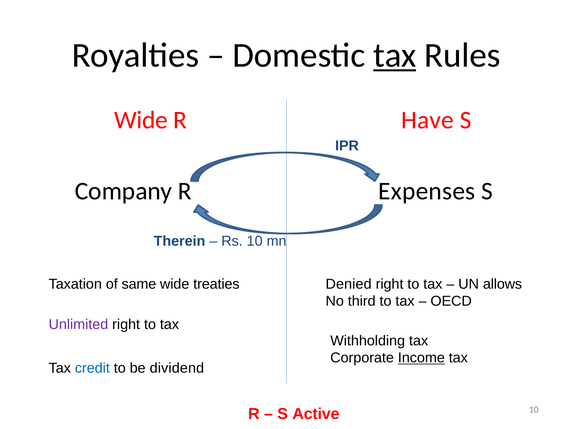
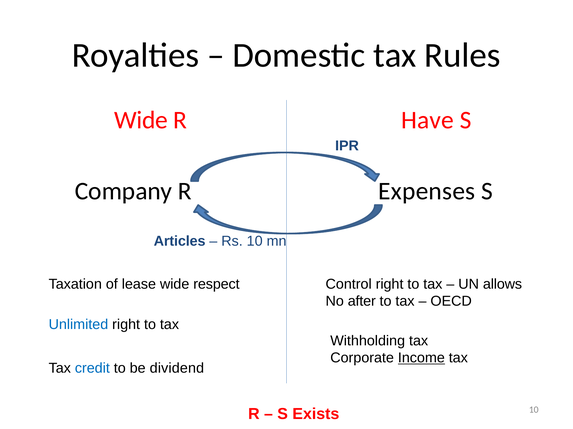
tax at (395, 55) underline: present -> none
Therein: Therein -> Articles
same: same -> lease
treaties: treaties -> respect
Denied: Denied -> Control
third: third -> after
Unlimited colour: purple -> blue
Active: Active -> Exists
